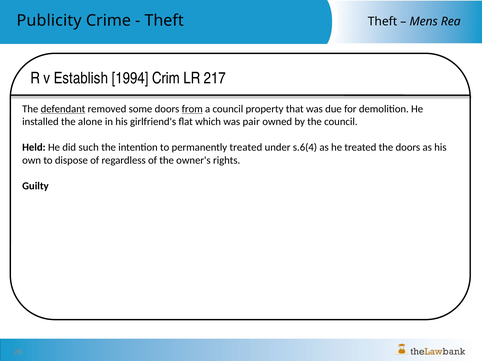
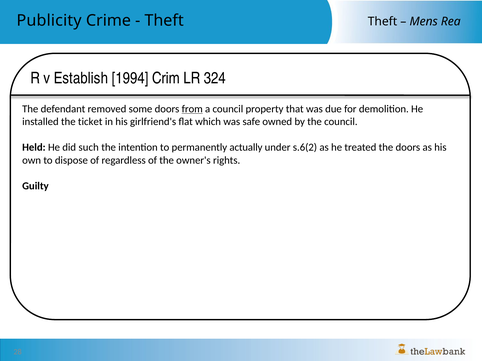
217: 217 -> 324
defendant underline: present -> none
alone: alone -> ticket
pair: pair -> safe
permanently treated: treated -> actually
s.6(4: s.6(4 -> s.6(2
